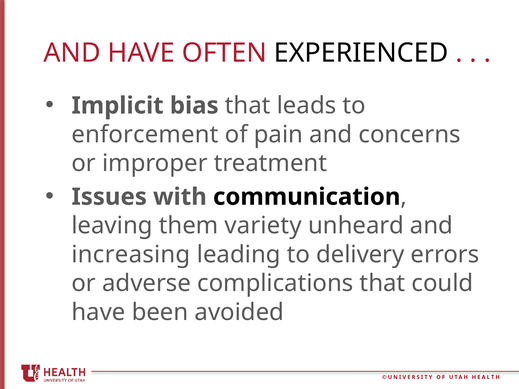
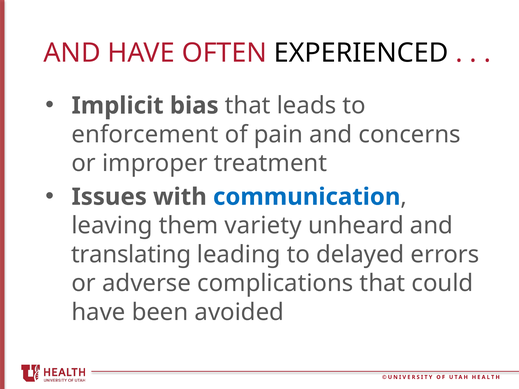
communication colour: black -> blue
increasing: increasing -> translating
delivery: delivery -> delayed
